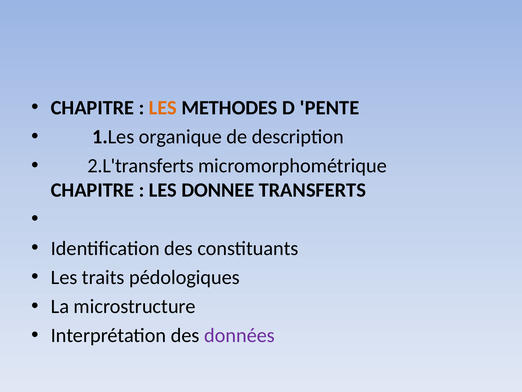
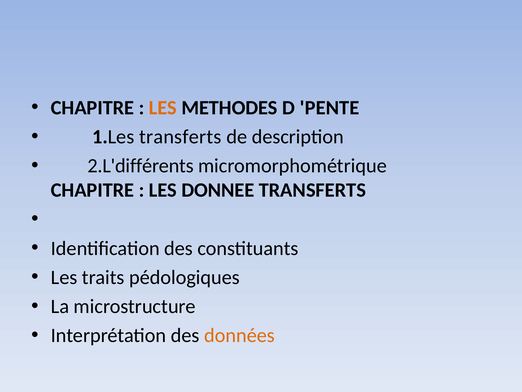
1.Les organique: organique -> transferts
2.L'transferts: 2.L'transferts -> 2.L'différents
données colour: purple -> orange
